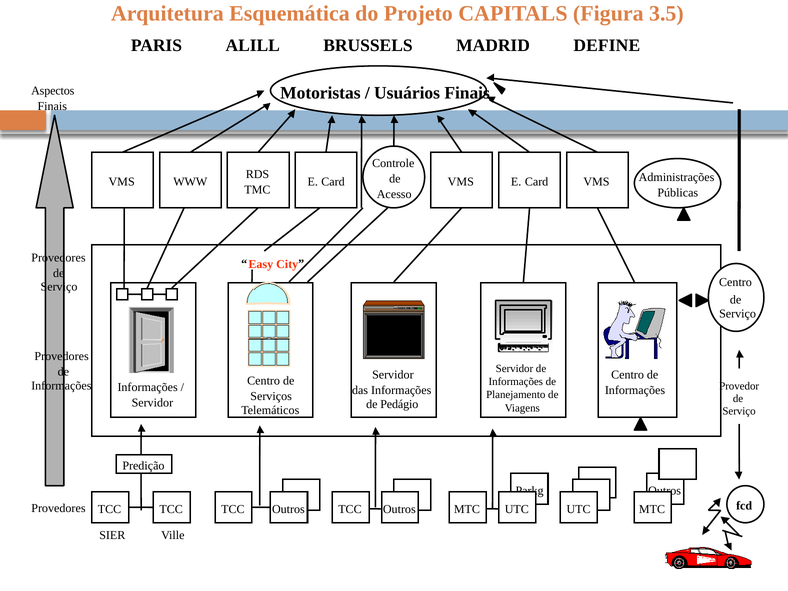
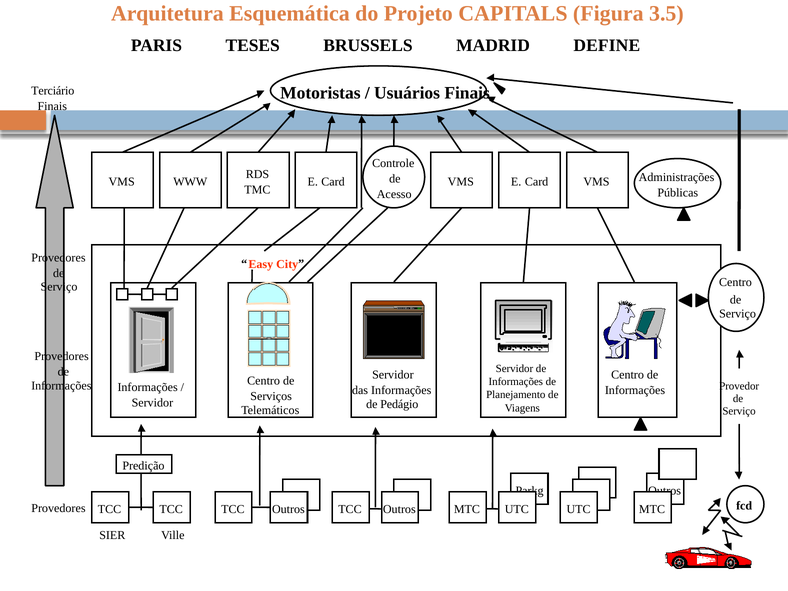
ALILL: ALILL -> TESES
Aspectos: Aspectos -> Terciário
